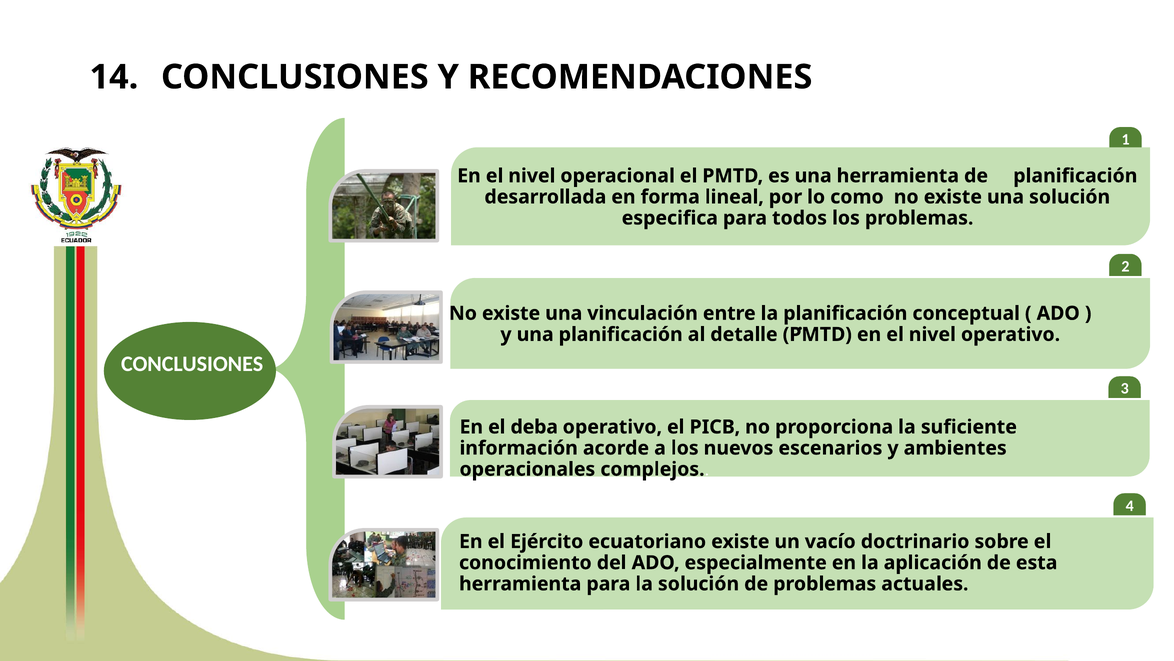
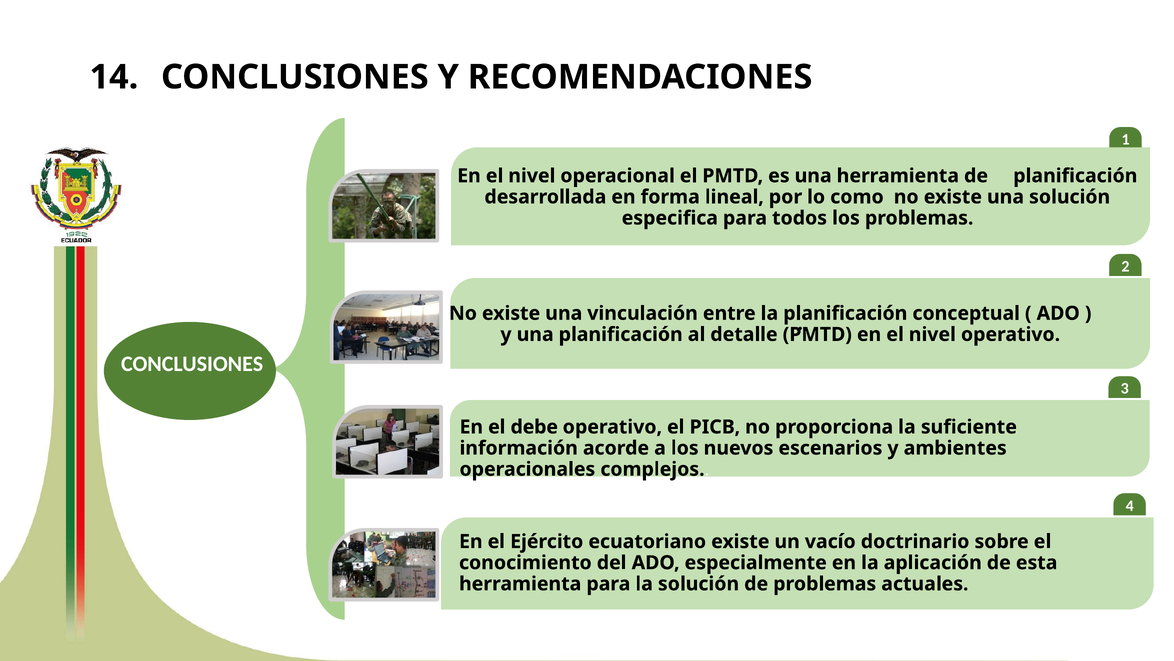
deba: deba -> debe
